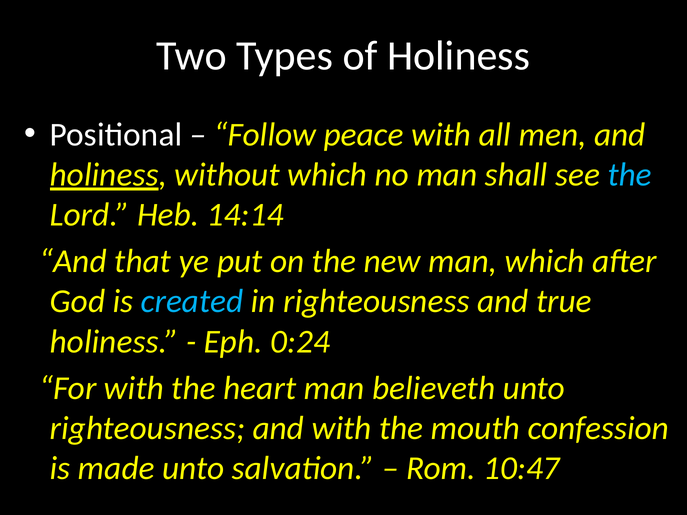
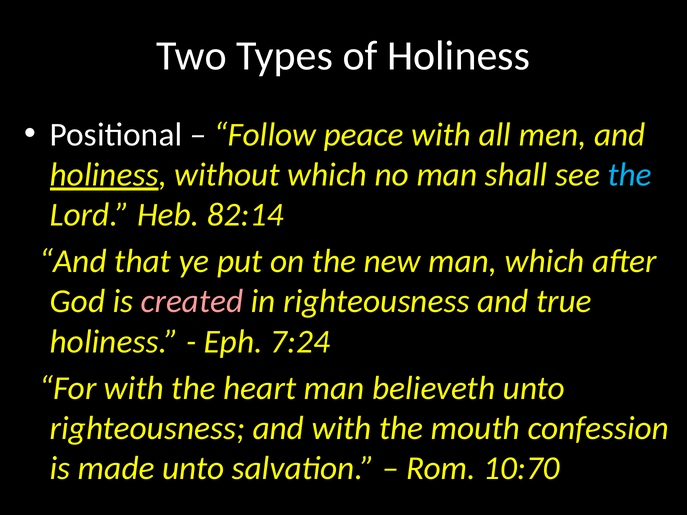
14:14: 14:14 -> 82:14
created colour: light blue -> pink
0:24: 0:24 -> 7:24
10:47: 10:47 -> 10:70
